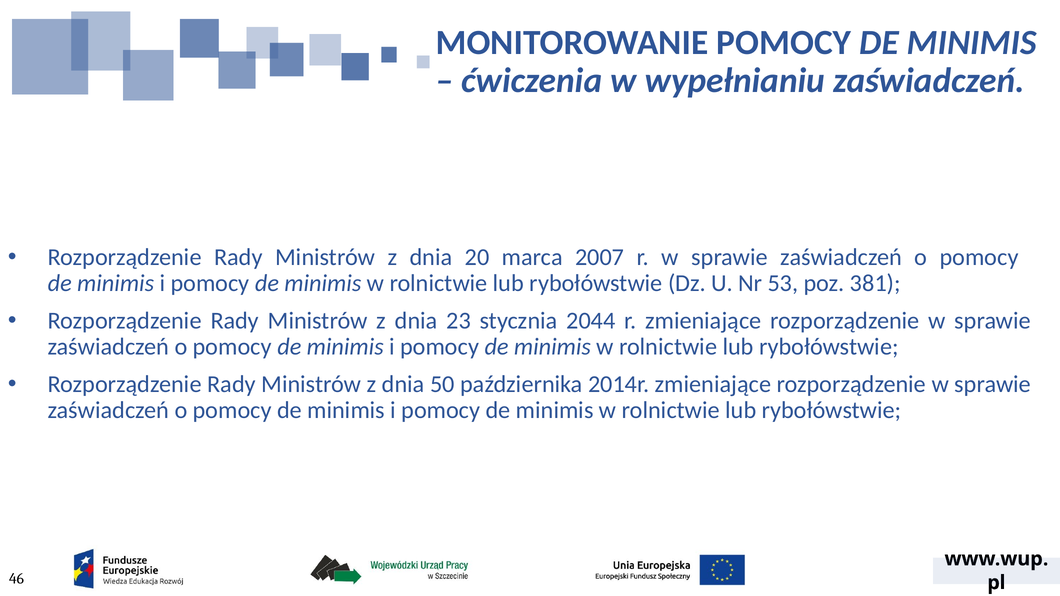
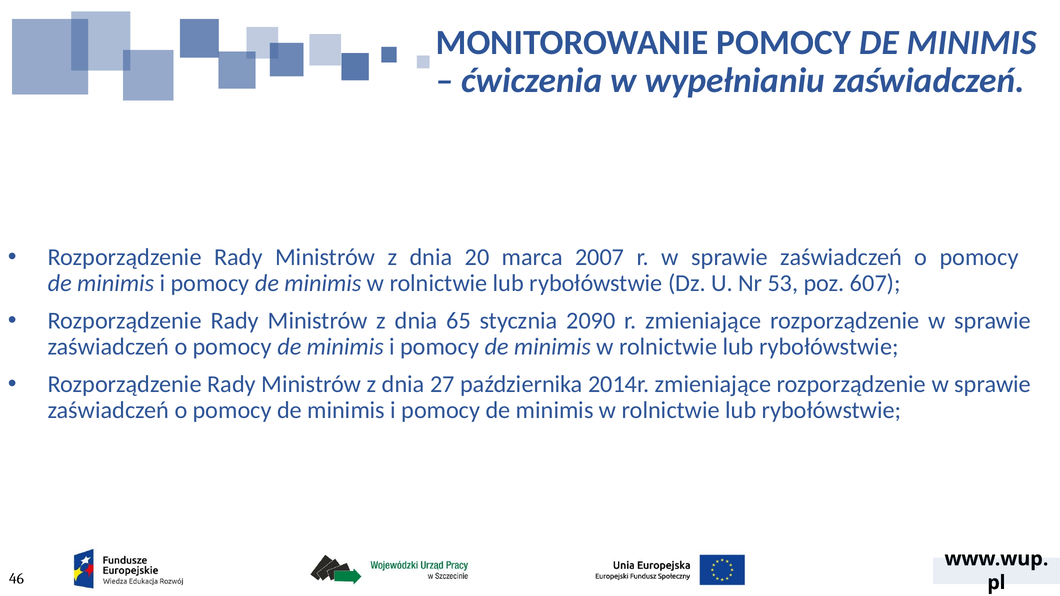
381: 381 -> 607
23: 23 -> 65
2044: 2044 -> 2090
50: 50 -> 27
